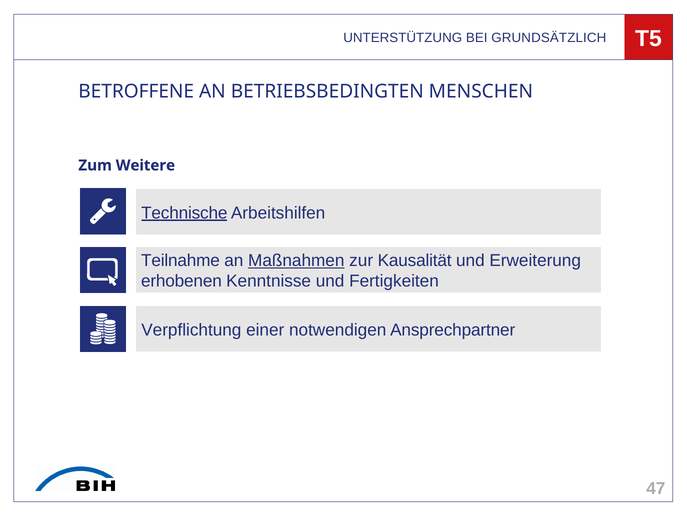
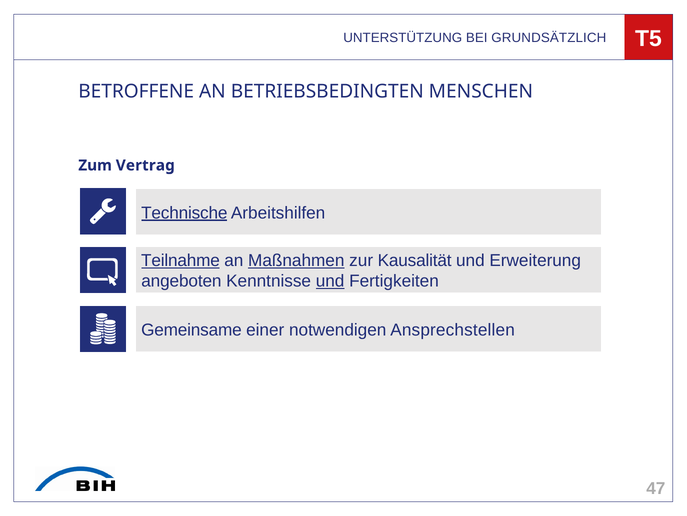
Weitere: Weitere -> Vertrag
Teilnahme underline: none -> present
erhobenen: erhobenen -> angeboten
und at (330, 281) underline: none -> present
Verpflichtung: Verpflichtung -> Gemeinsame
Ansprechpartner: Ansprechpartner -> Ansprechstellen
